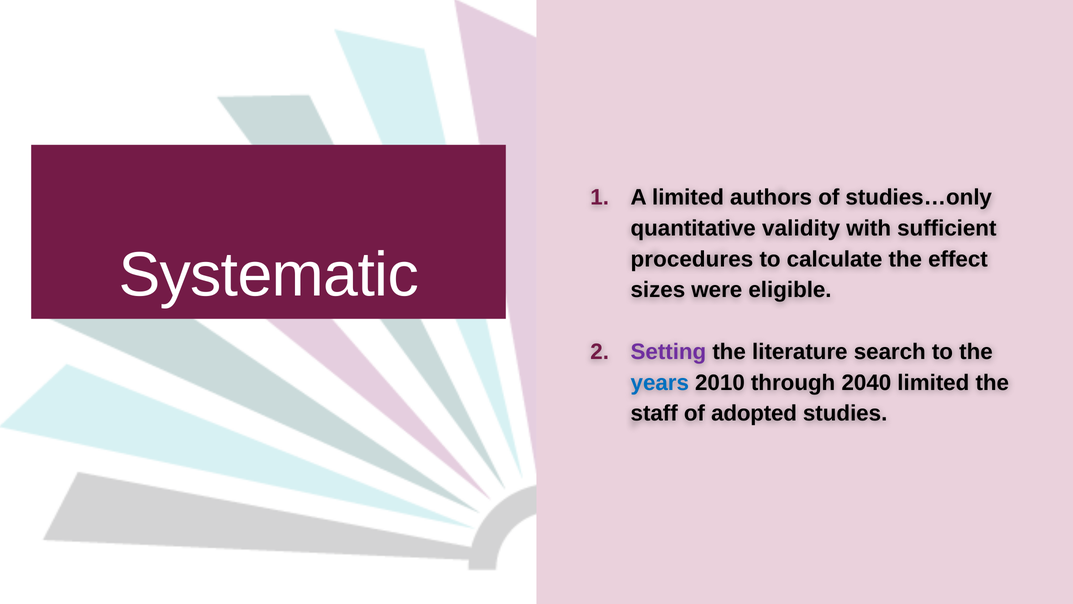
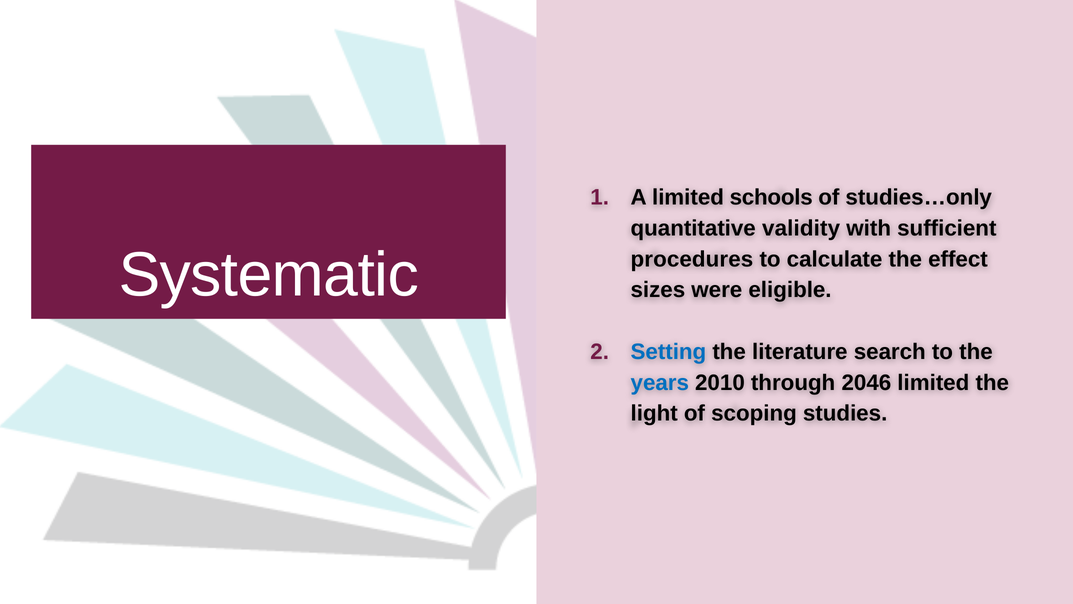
authors: authors -> schools
Setting colour: purple -> blue
2040: 2040 -> 2046
staff: staff -> light
adopted: adopted -> scoping
